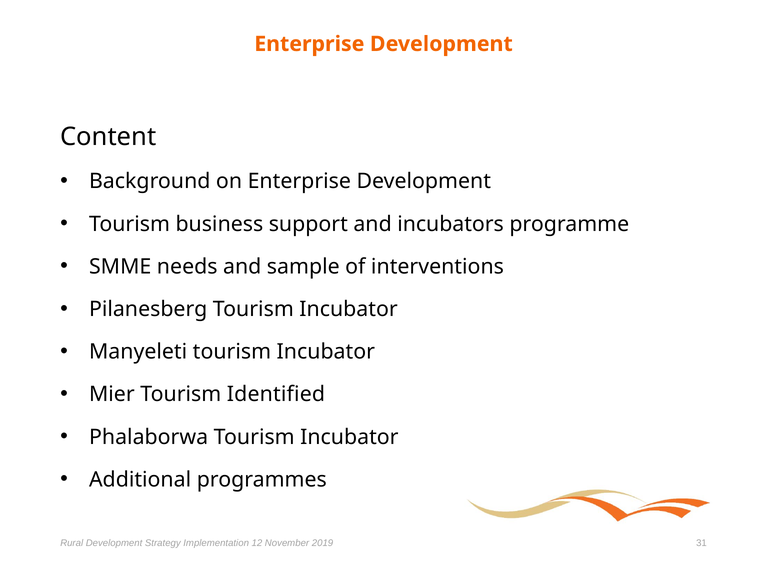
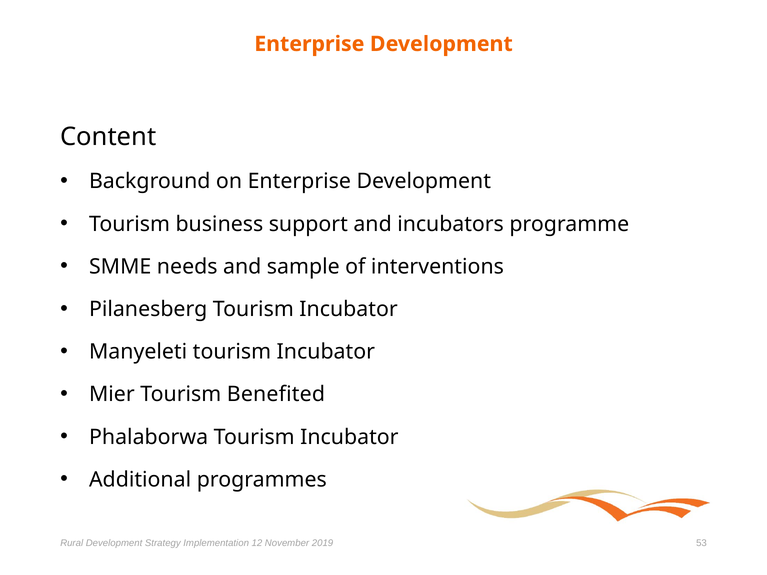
Identified: Identified -> Benefited
31: 31 -> 53
